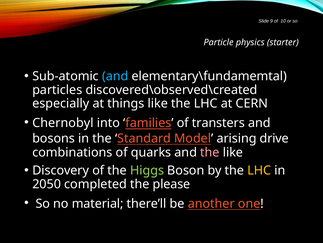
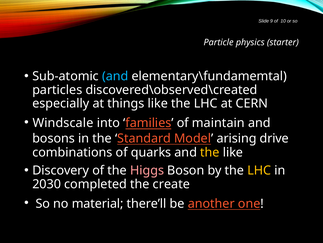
Chernobyl: Chernobyl -> Windscale
transters: transters -> maintain
the at (210, 152) colour: pink -> yellow
Higgs colour: light green -> pink
2050: 2050 -> 2030
please: please -> create
